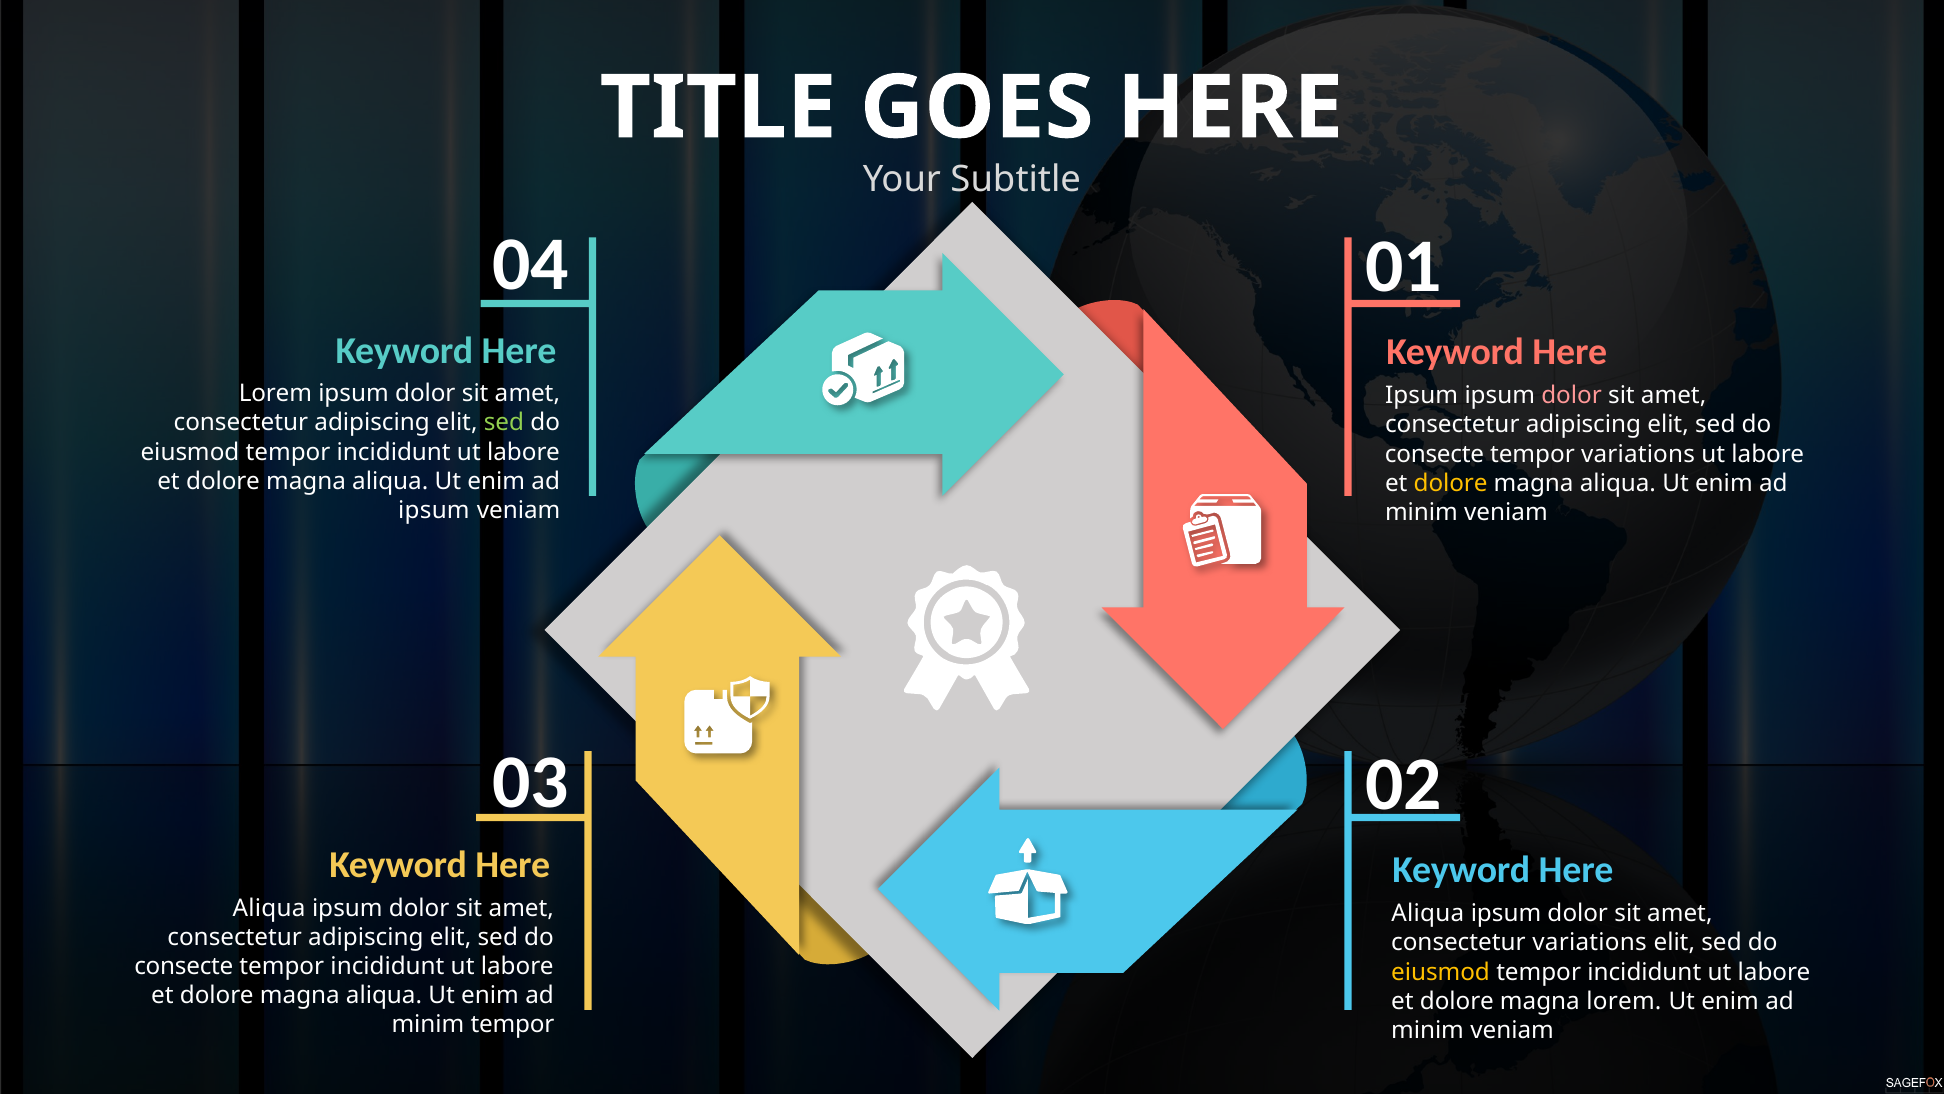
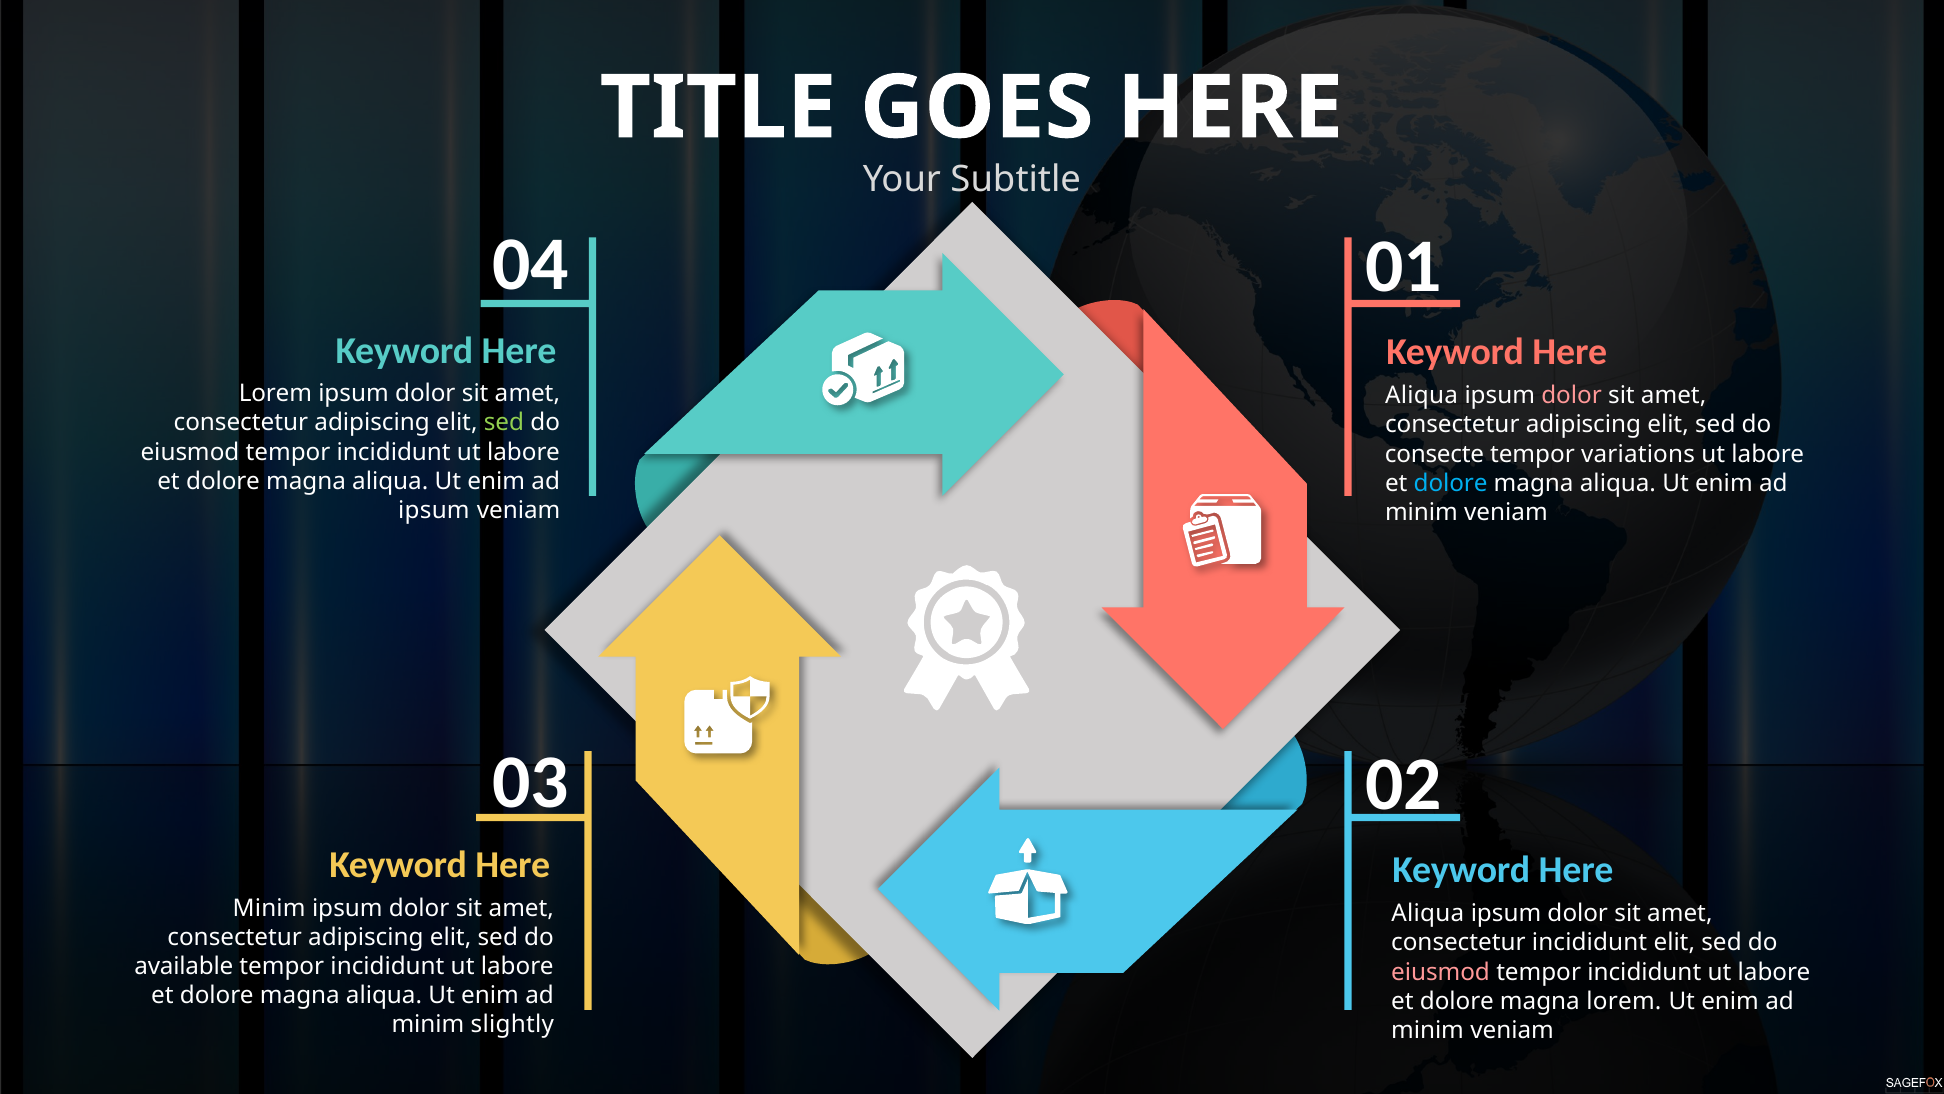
Ipsum at (1422, 396): Ipsum -> Aliqua
dolore at (1451, 483) colour: yellow -> light blue
Aliqua at (269, 908): Aliqua -> Minim
consectetur variations: variations -> incididunt
consecte at (184, 966): consecte -> available
eiusmod at (1441, 972) colour: yellow -> pink
minim tempor: tempor -> slightly
